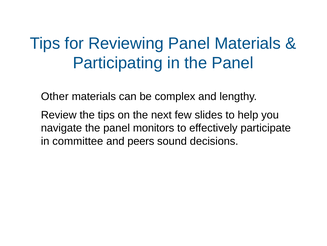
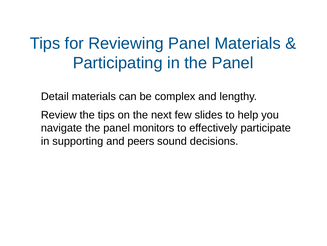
Other: Other -> Detail
committee: committee -> supporting
